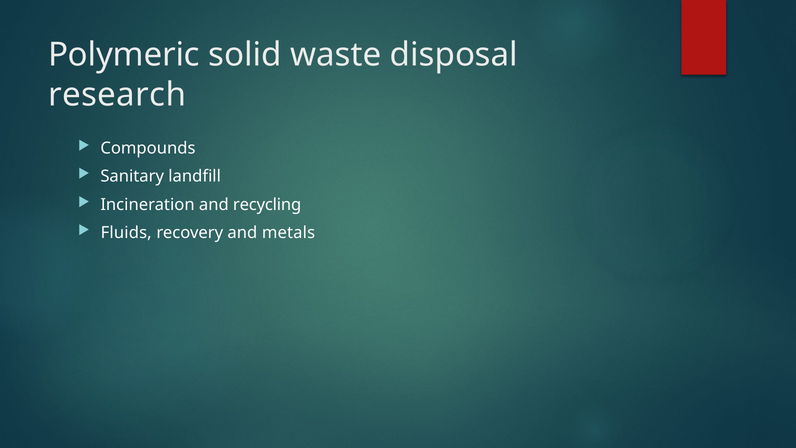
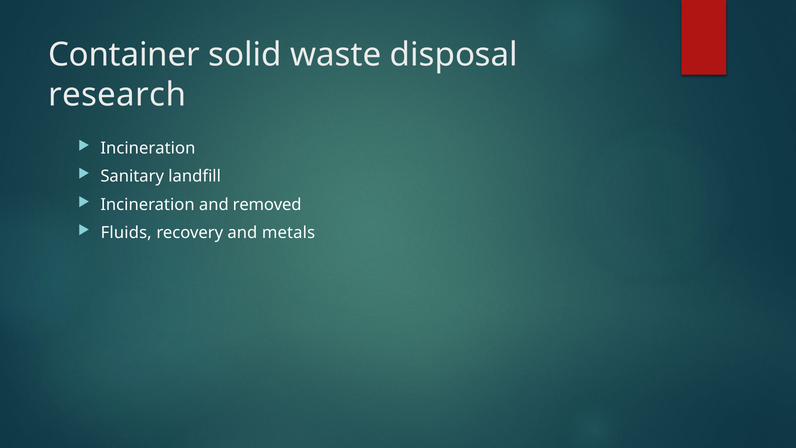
Polymeric: Polymeric -> Container
Compounds at (148, 148): Compounds -> Incineration
recycling: recycling -> removed
